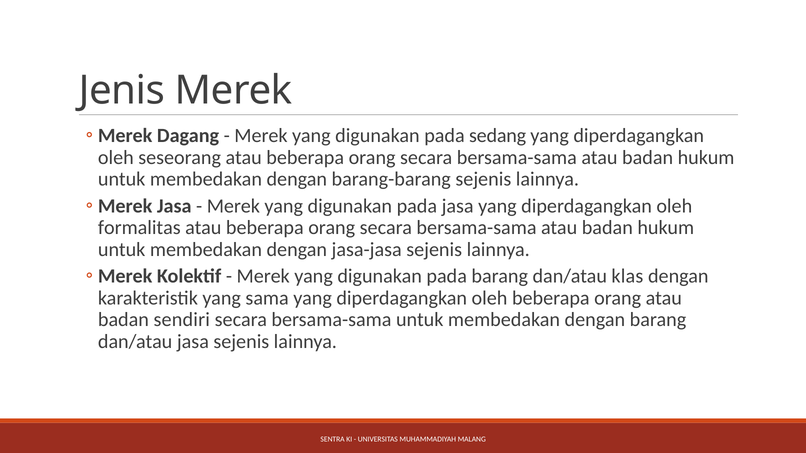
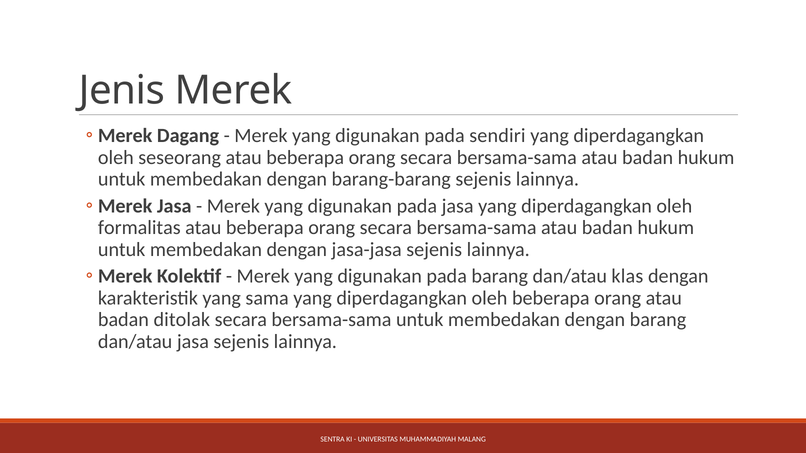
sedang: sedang -> sendiri
sendiri: sendiri -> ditolak
